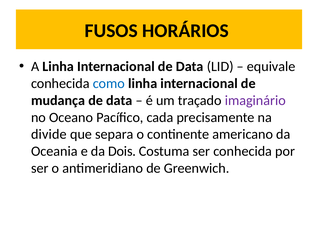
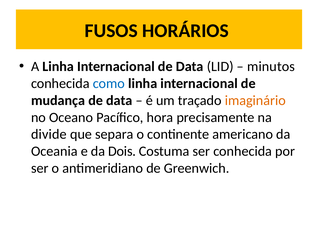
equivale: equivale -> minutos
imaginário colour: purple -> orange
cada: cada -> hora
